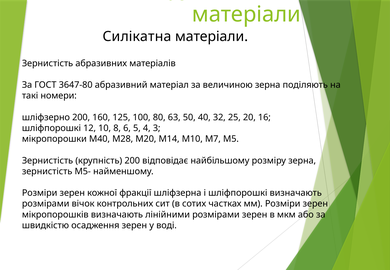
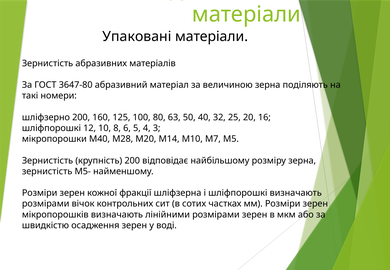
Силікатна: Силікатна -> Упаковані
